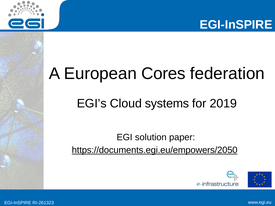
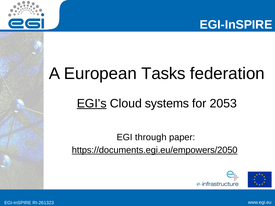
Cores: Cores -> Tasks
EGI’s underline: none -> present
2019: 2019 -> 2053
solution: solution -> through
